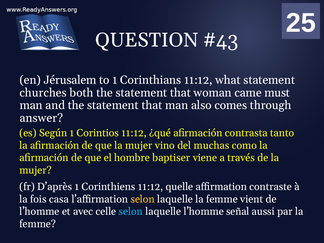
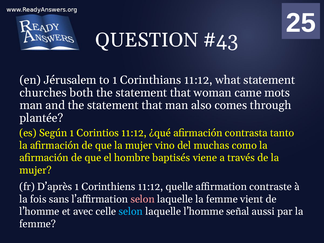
must: must -> mots
answer: answer -> plantée
baptiser: baptiser -> baptisés
casa: casa -> sans
selon at (143, 199) colour: yellow -> pink
